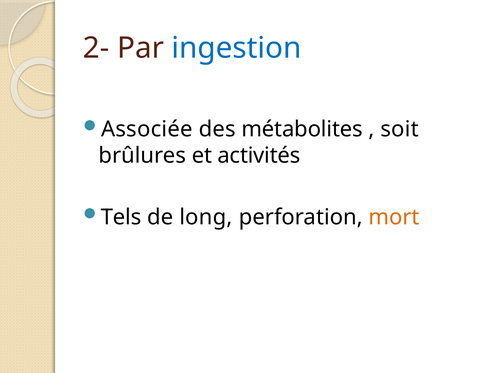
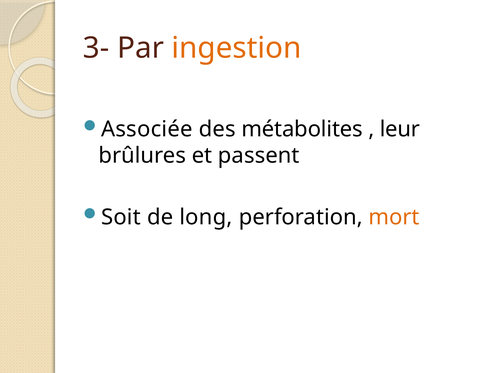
2-: 2- -> 3-
ingestion colour: blue -> orange
soit: soit -> leur
activités: activités -> passent
Tels: Tels -> Soit
